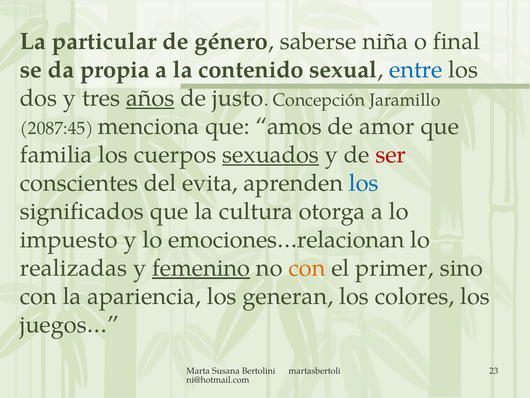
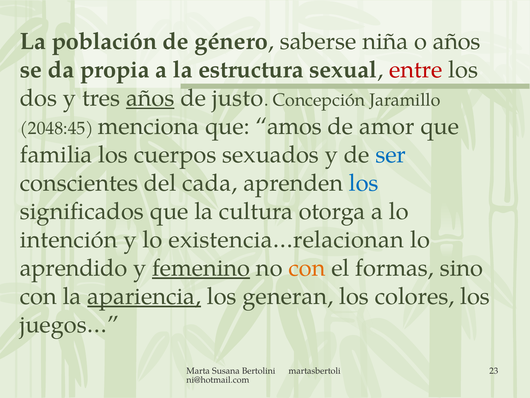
particular: particular -> población
o final: final -> años
contenido: contenido -> estructura
entre colour: blue -> red
2087:45: 2087:45 -> 2048:45
sexuados underline: present -> none
ser colour: red -> blue
evita: evita -> cada
impuesto: impuesto -> intención
emociones…relacionan: emociones…relacionan -> existencia…relacionan
realizadas: realizadas -> aprendido
primer: primer -> formas
apariencia underline: none -> present
